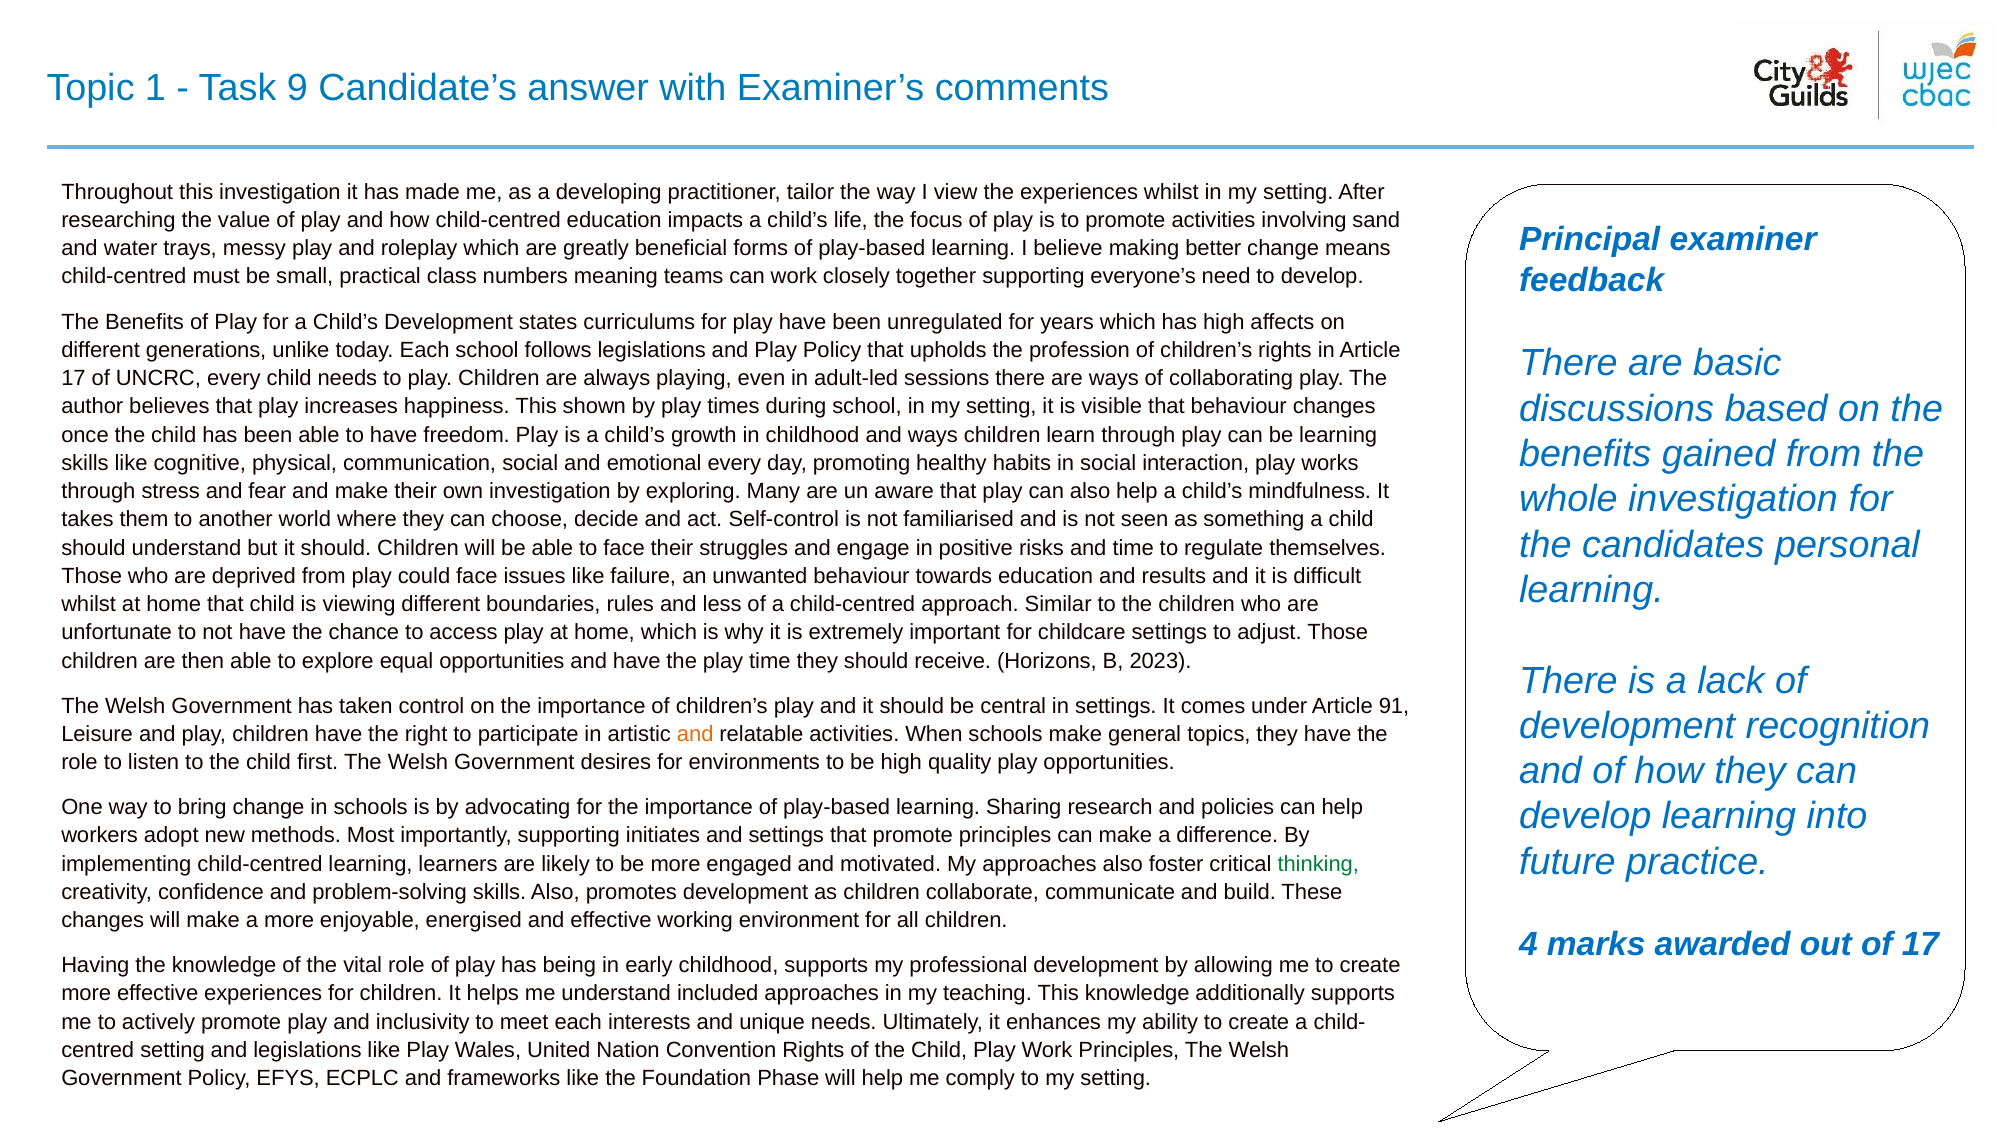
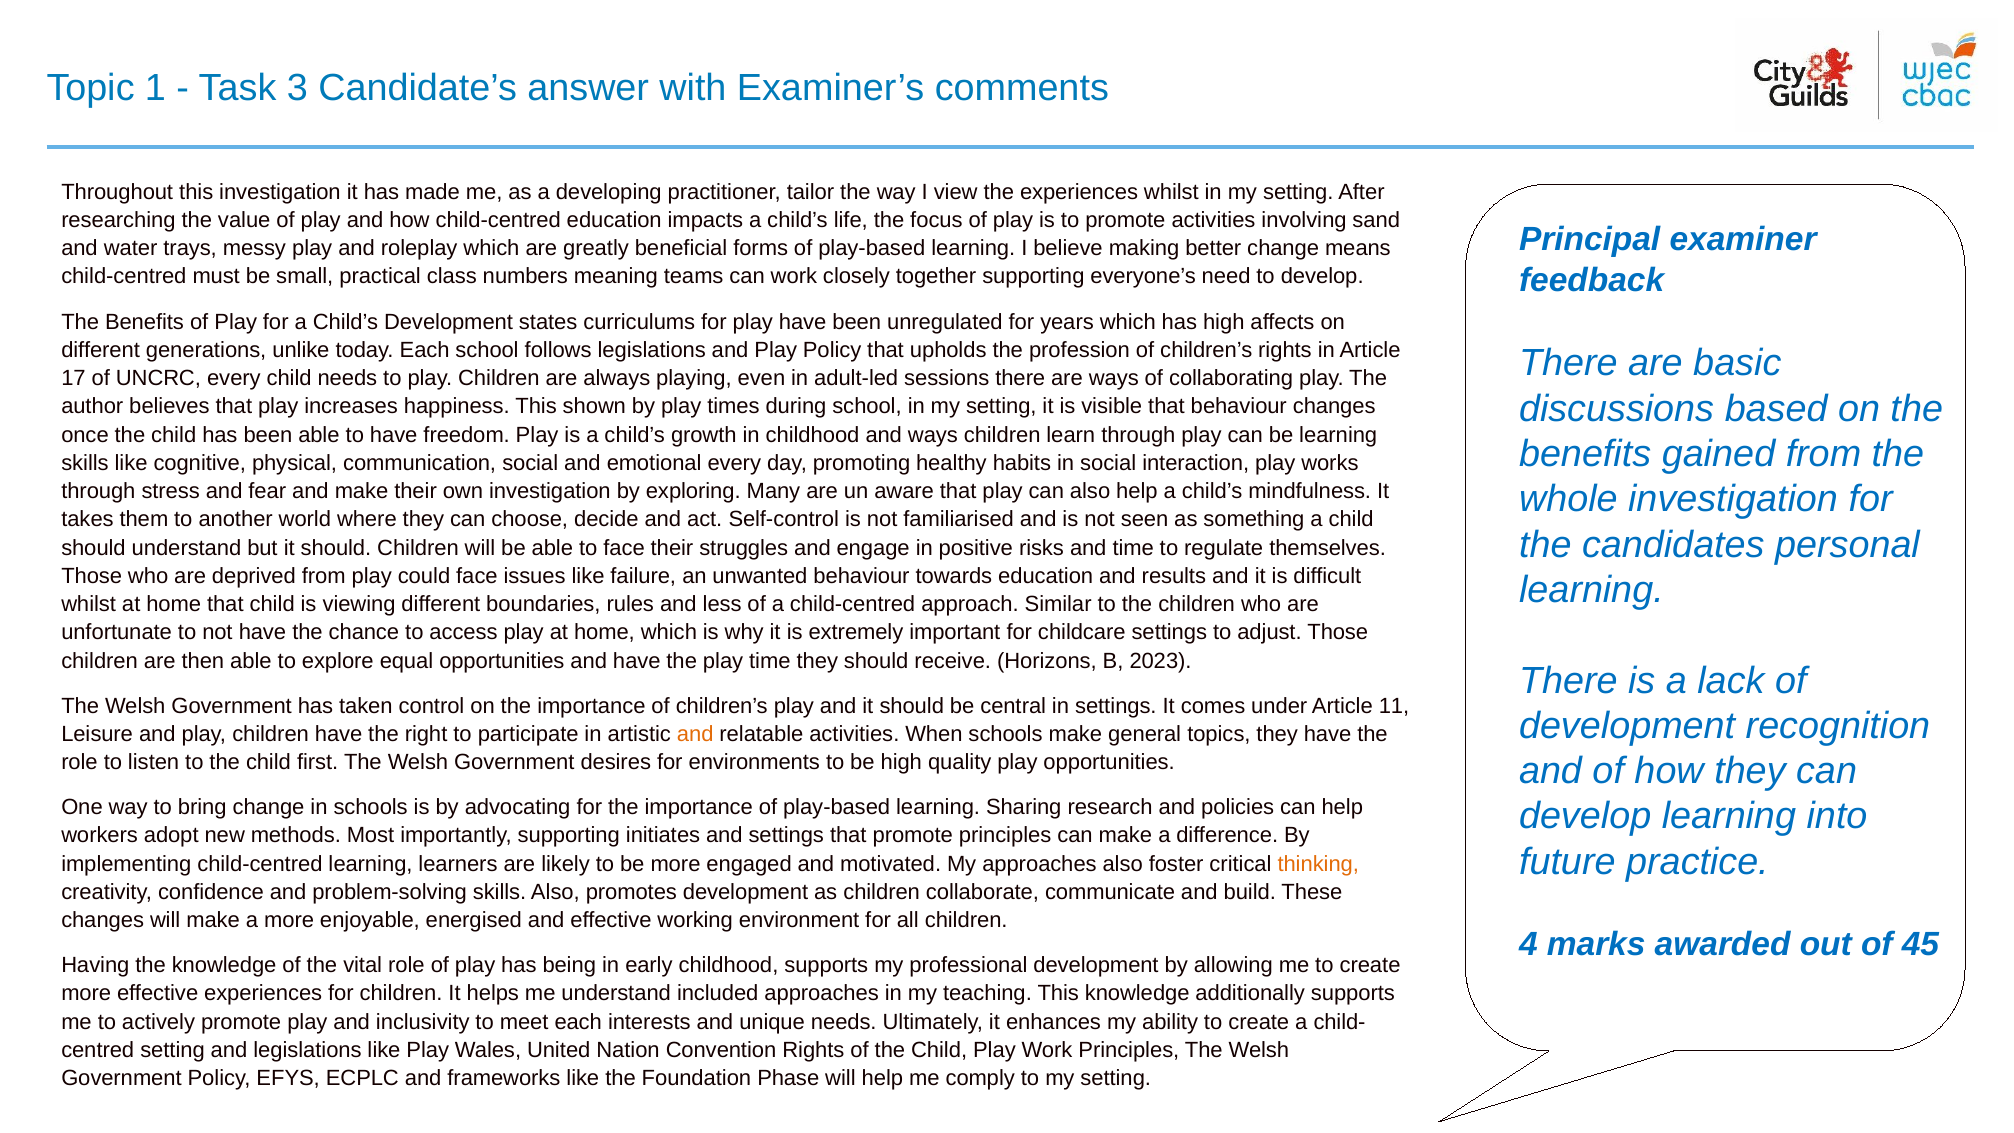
9: 9 -> 3
91: 91 -> 11
thinking colour: green -> orange
of 17: 17 -> 45
